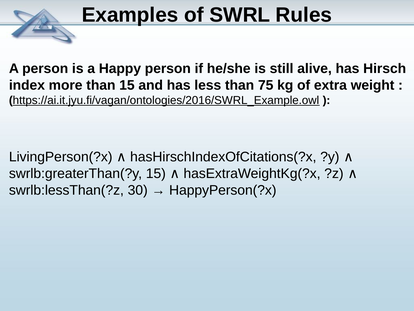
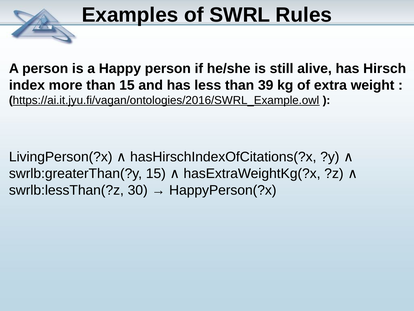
75: 75 -> 39
